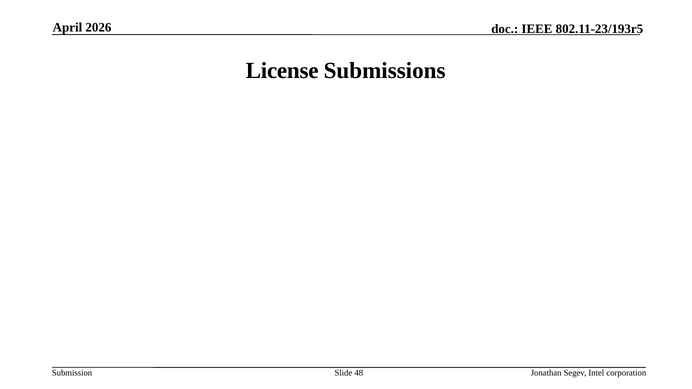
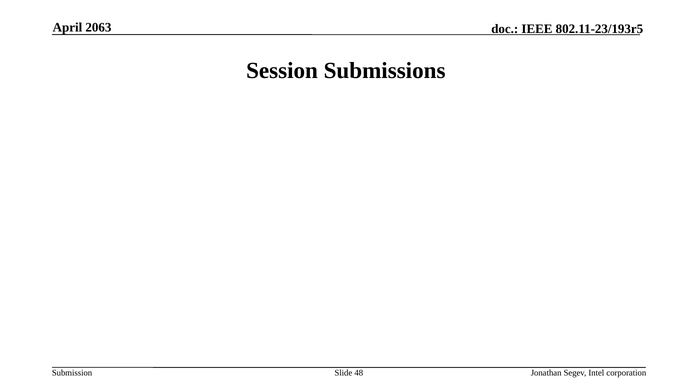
2026: 2026 -> 2063
License: License -> Session
